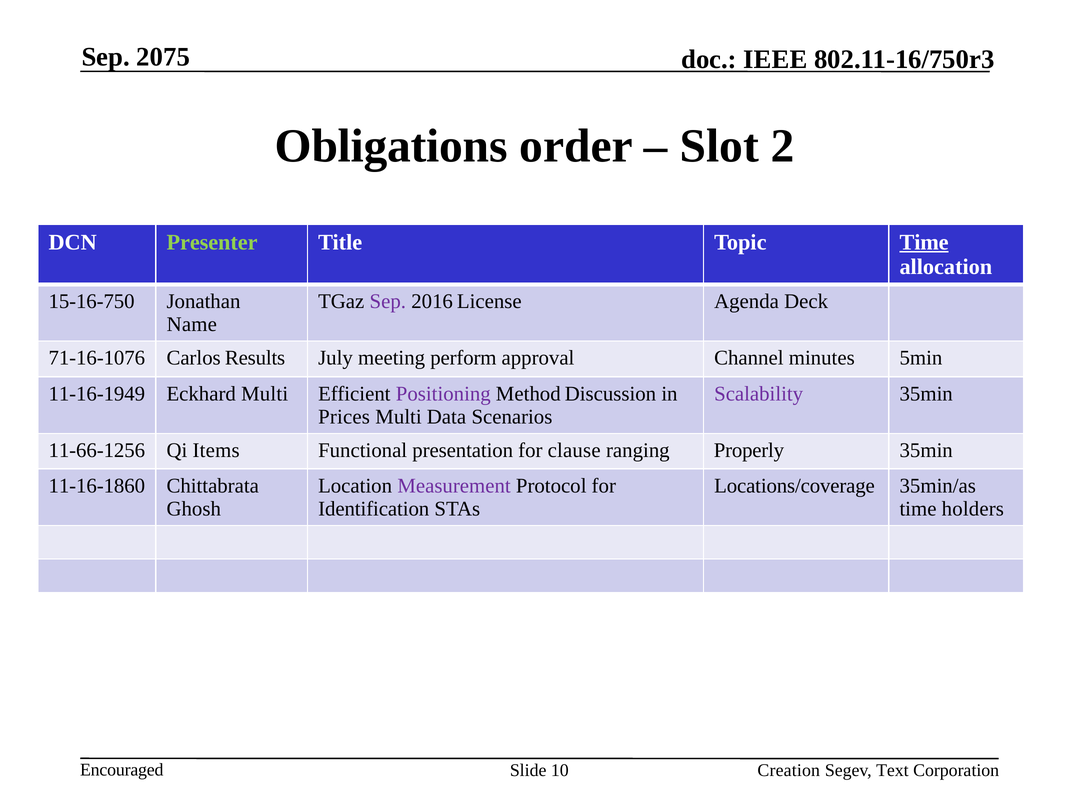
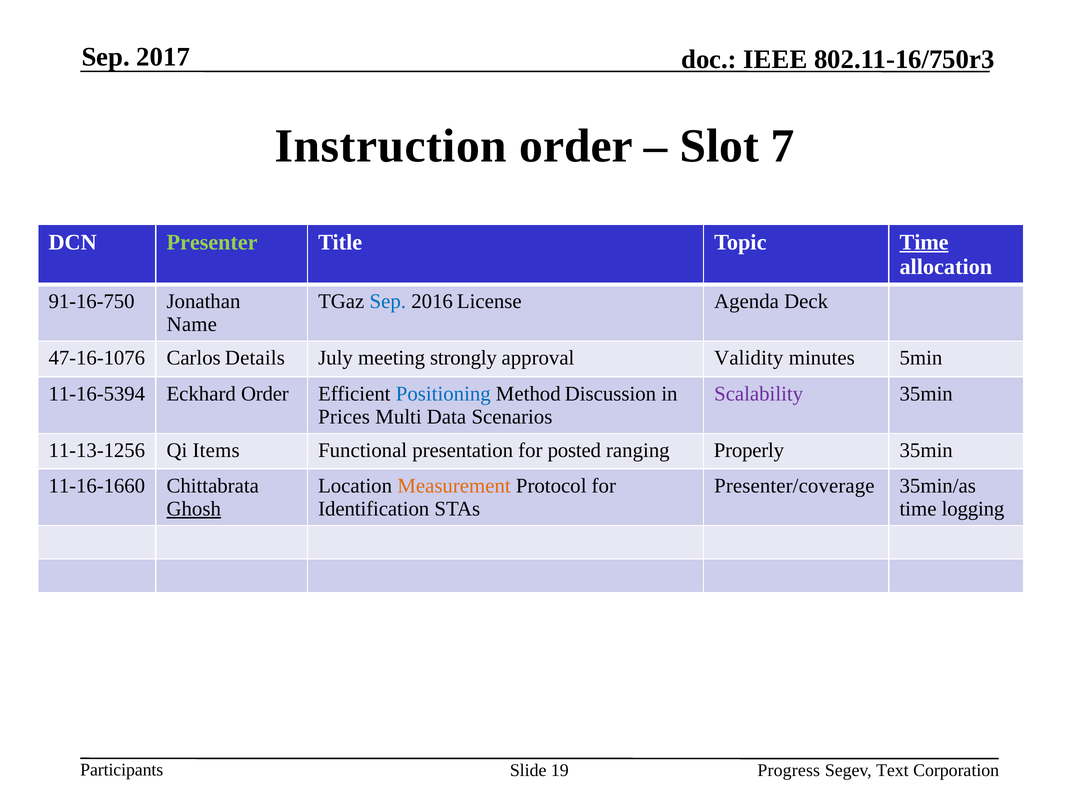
2075: 2075 -> 2017
Obligations: Obligations -> Instruction
2: 2 -> 7
15-16-750: 15-16-750 -> 91-16-750
Sep at (388, 301) colour: purple -> blue
71-16-1076: 71-16-1076 -> 47-16-1076
Results: Results -> Details
perform: perform -> strongly
Channel: Channel -> Validity
11-16-1949: 11-16-1949 -> 11-16-5394
Eckhard Multi: Multi -> Order
Positioning colour: purple -> blue
11-66-1256: 11-66-1256 -> 11-13-1256
clause: clause -> posted
11-16-1860: 11-16-1860 -> 11-16-1660
Measurement colour: purple -> orange
Locations/coverage: Locations/coverage -> Presenter/coverage
Ghosh underline: none -> present
holders: holders -> logging
Encouraged: Encouraged -> Participants
10: 10 -> 19
Creation: Creation -> Progress
